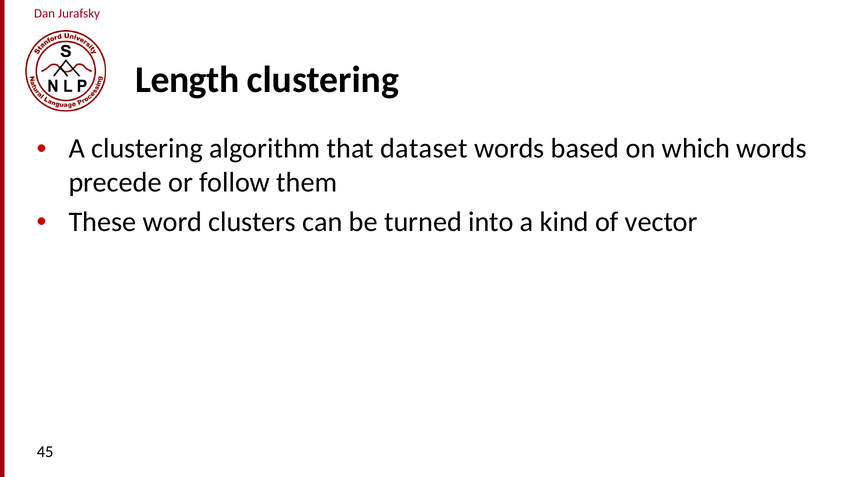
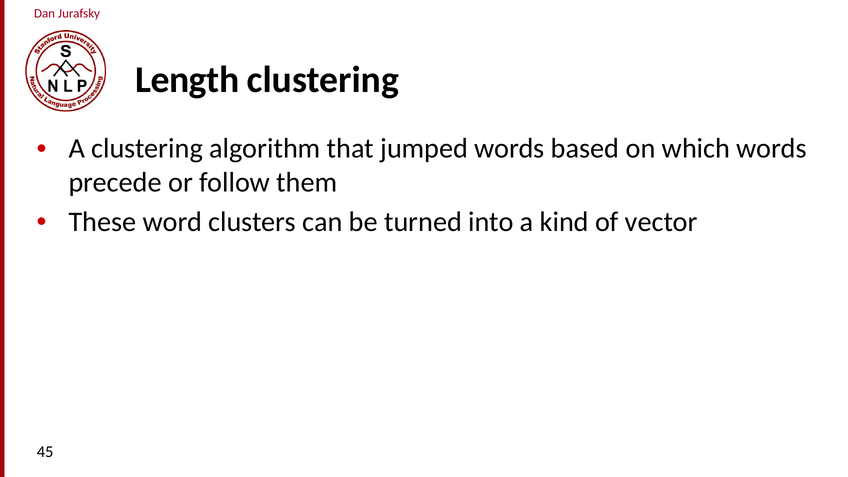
dataset: dataset -> jumped
